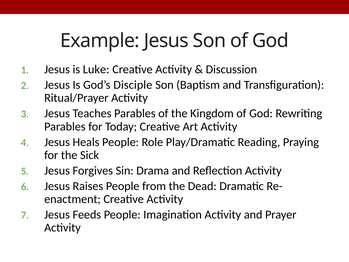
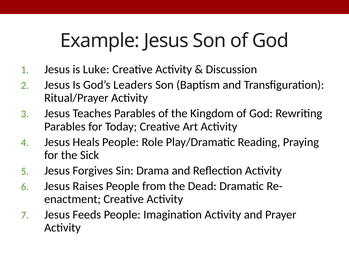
Disciple: Disciple -> Leaders
